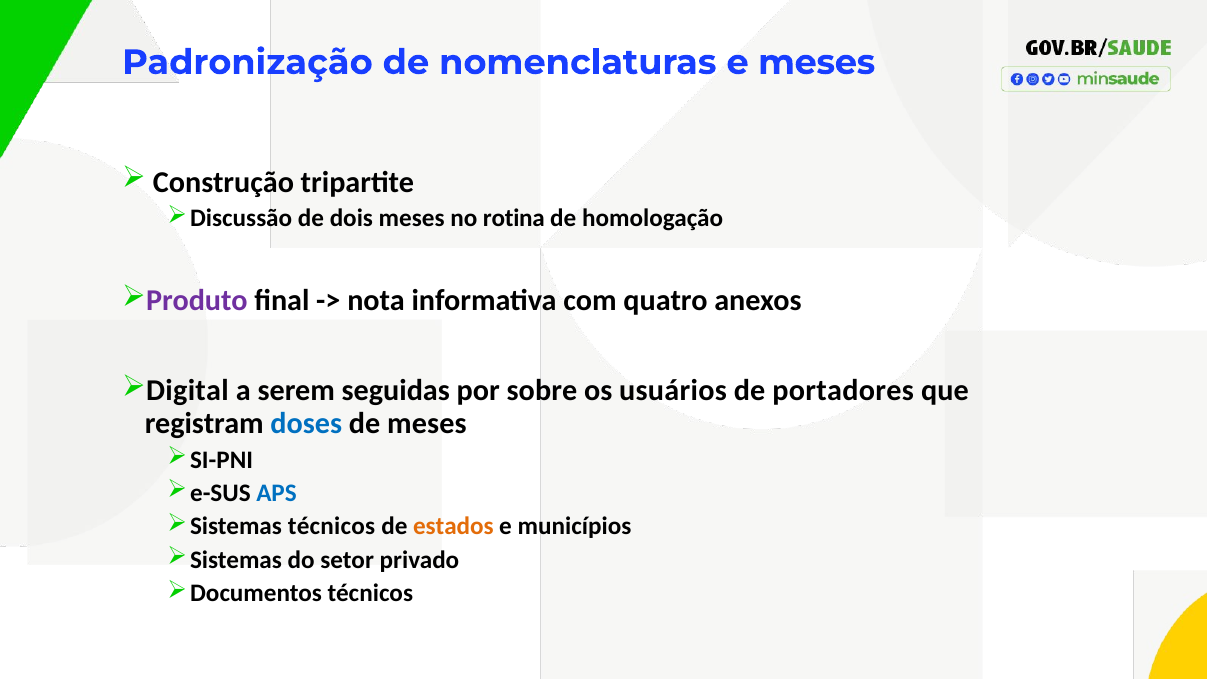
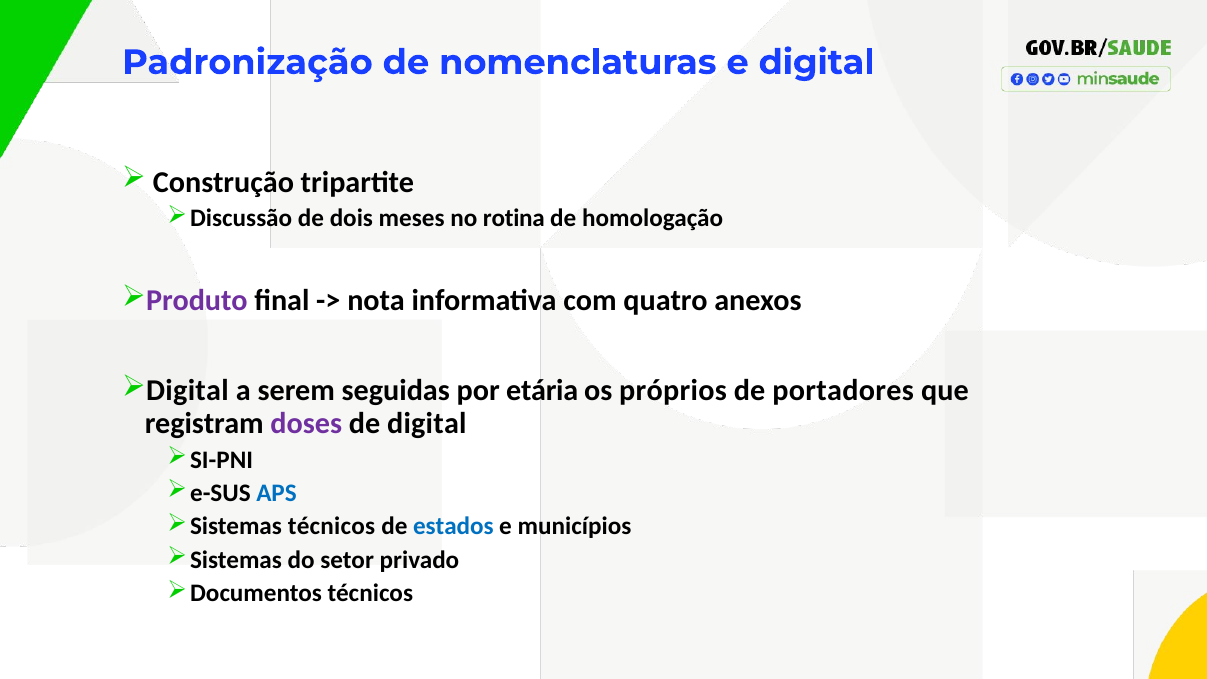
e meses: meses -> digital
sobre: sobre -> etária
usuários: usuários -> próprios
doses colour: blue -> purple
de meses: meses -> digital
estados colour: orange -> blue
